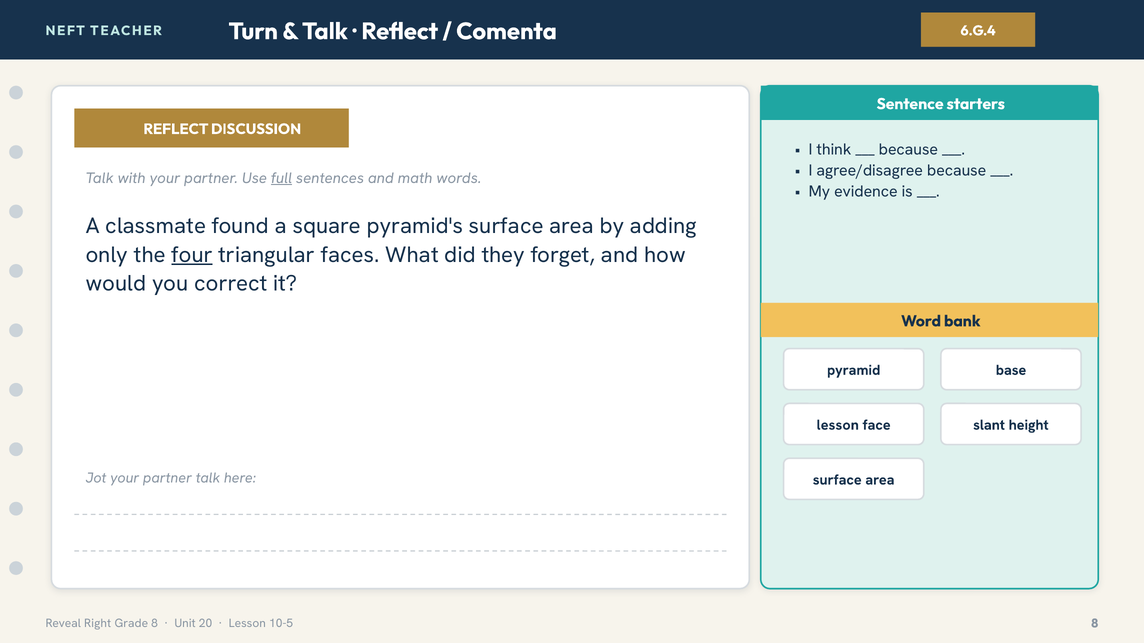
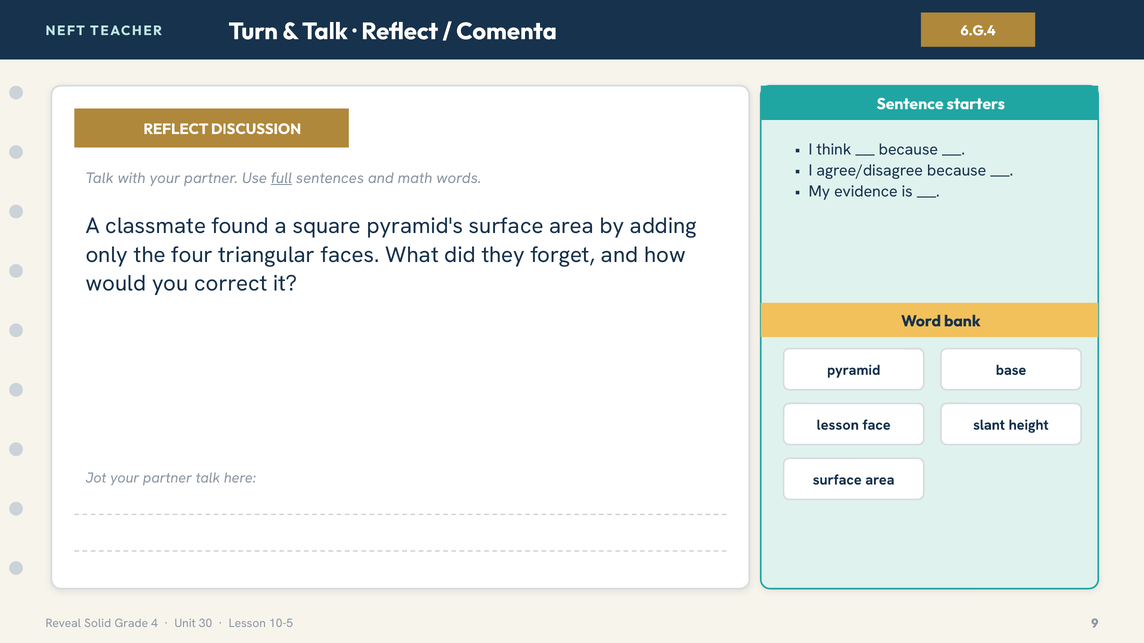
four underline: present -> none
Right: Right -> Solid
Grade 8: 8 -> 4
20: 20 -> 30
10-5 8: 8 -> 9
